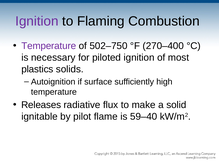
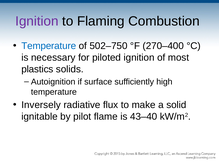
Temperature at (49, 46) colour: purple -> blue
Releases: Releases -> Inversely
59–40: 59–40 -> 43–40
